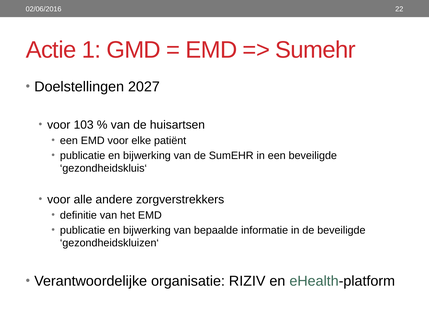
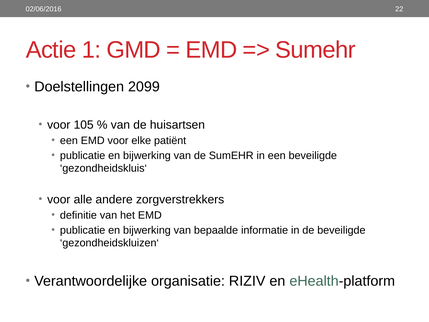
2027: 2027 -> 2099
103: 103 -> 105
